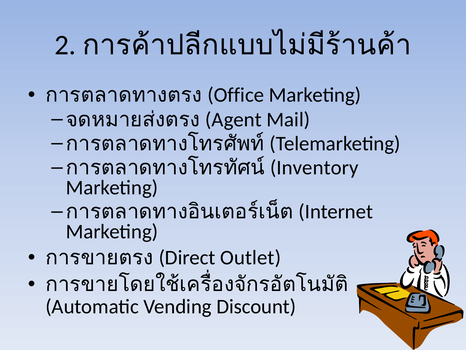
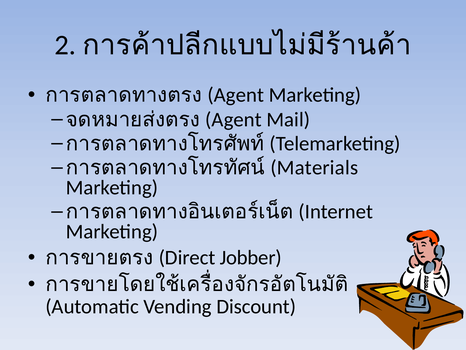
Office at (236, 95): Office -> Agent
Inventory: Inventory -> Materials
Outlet: Outlet -> Jobber
